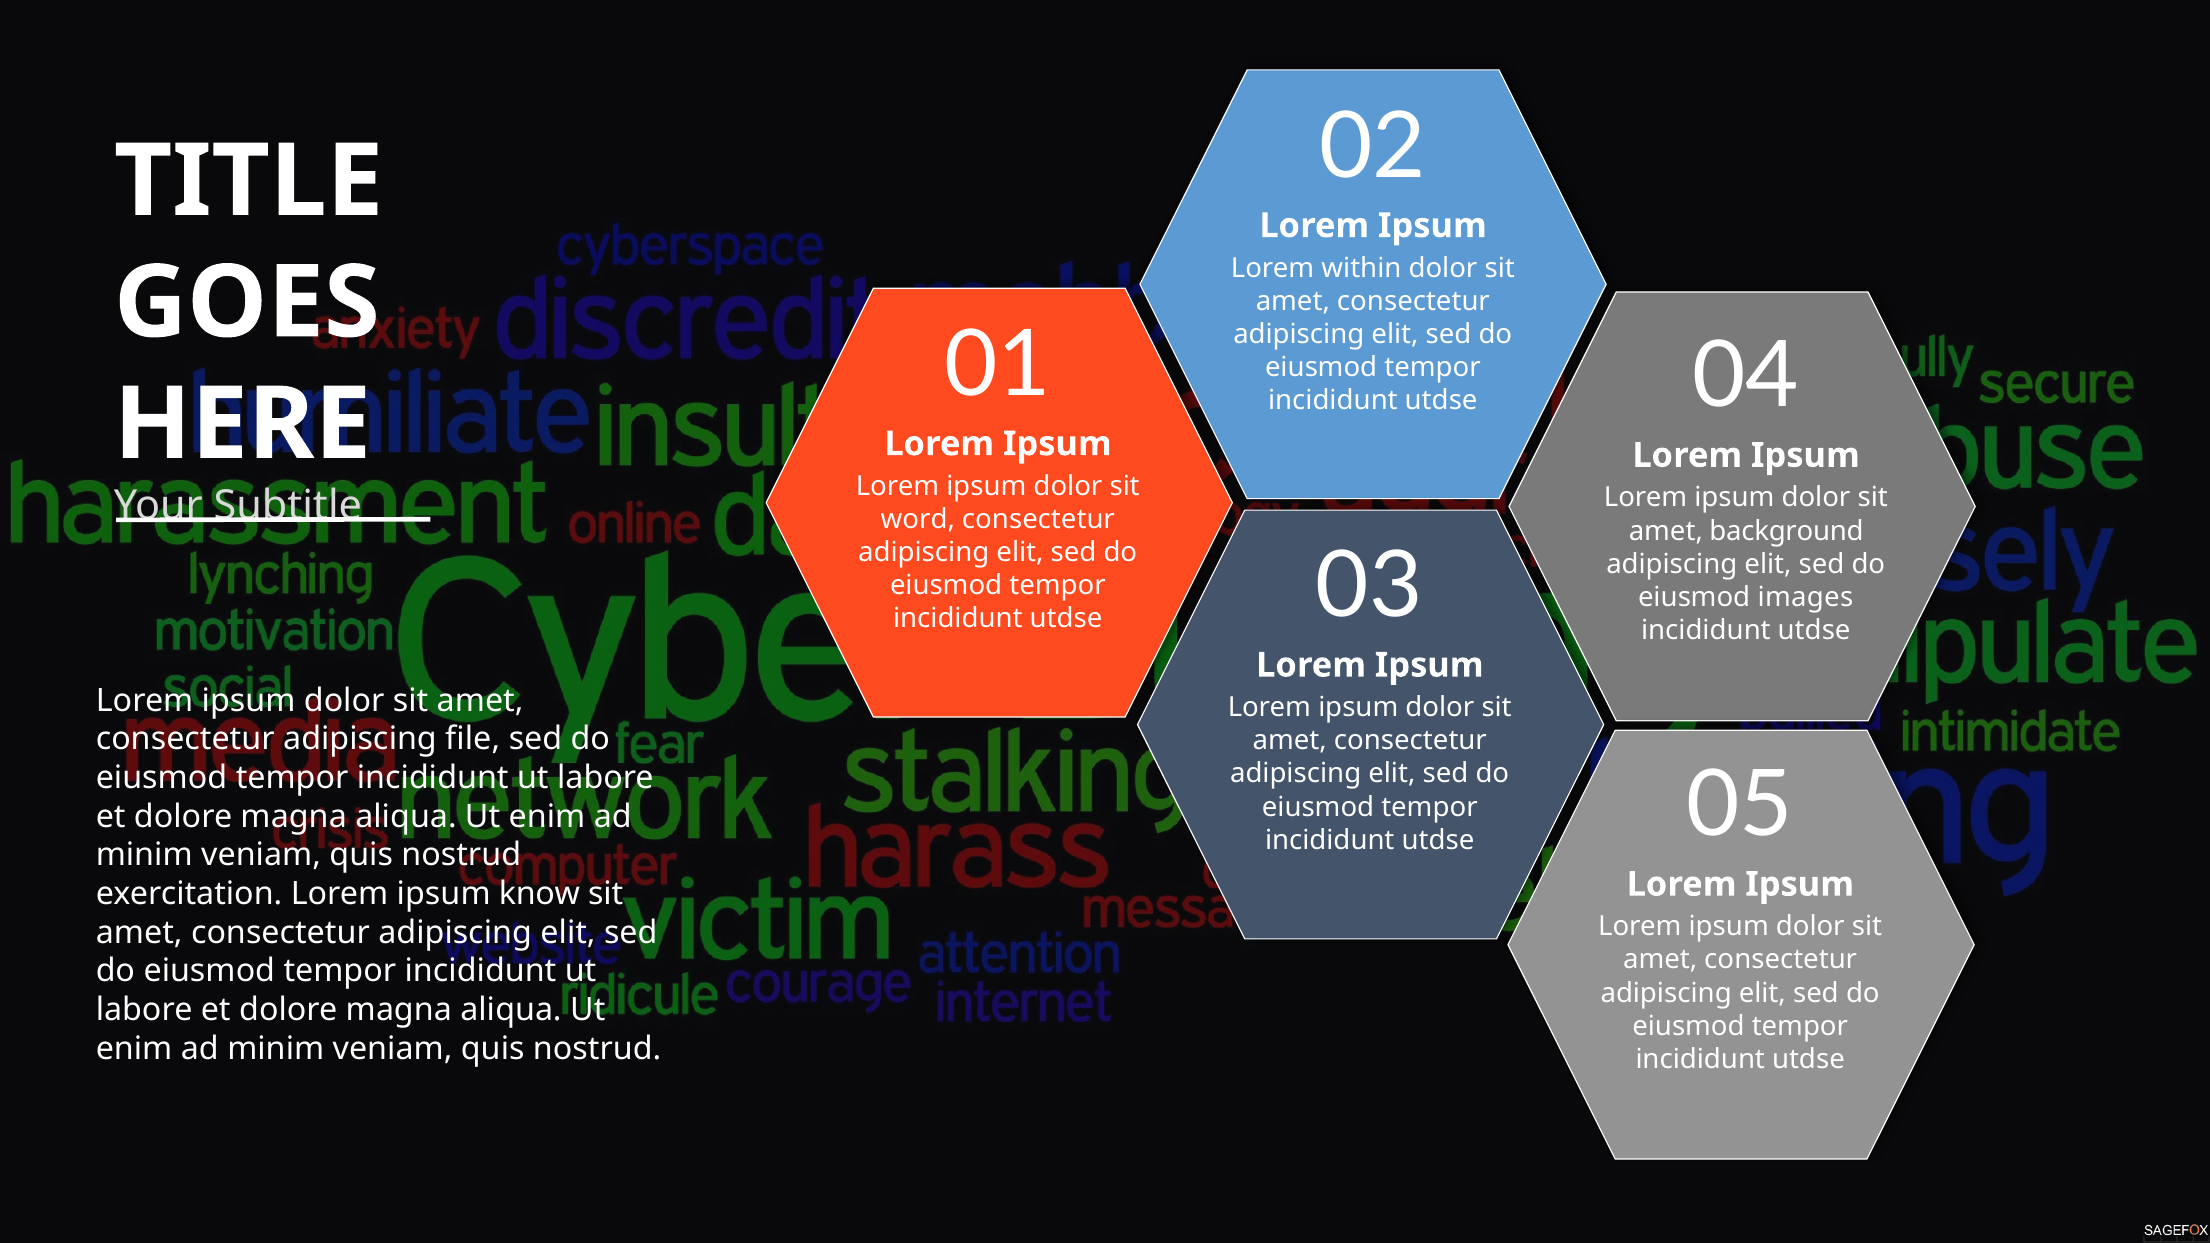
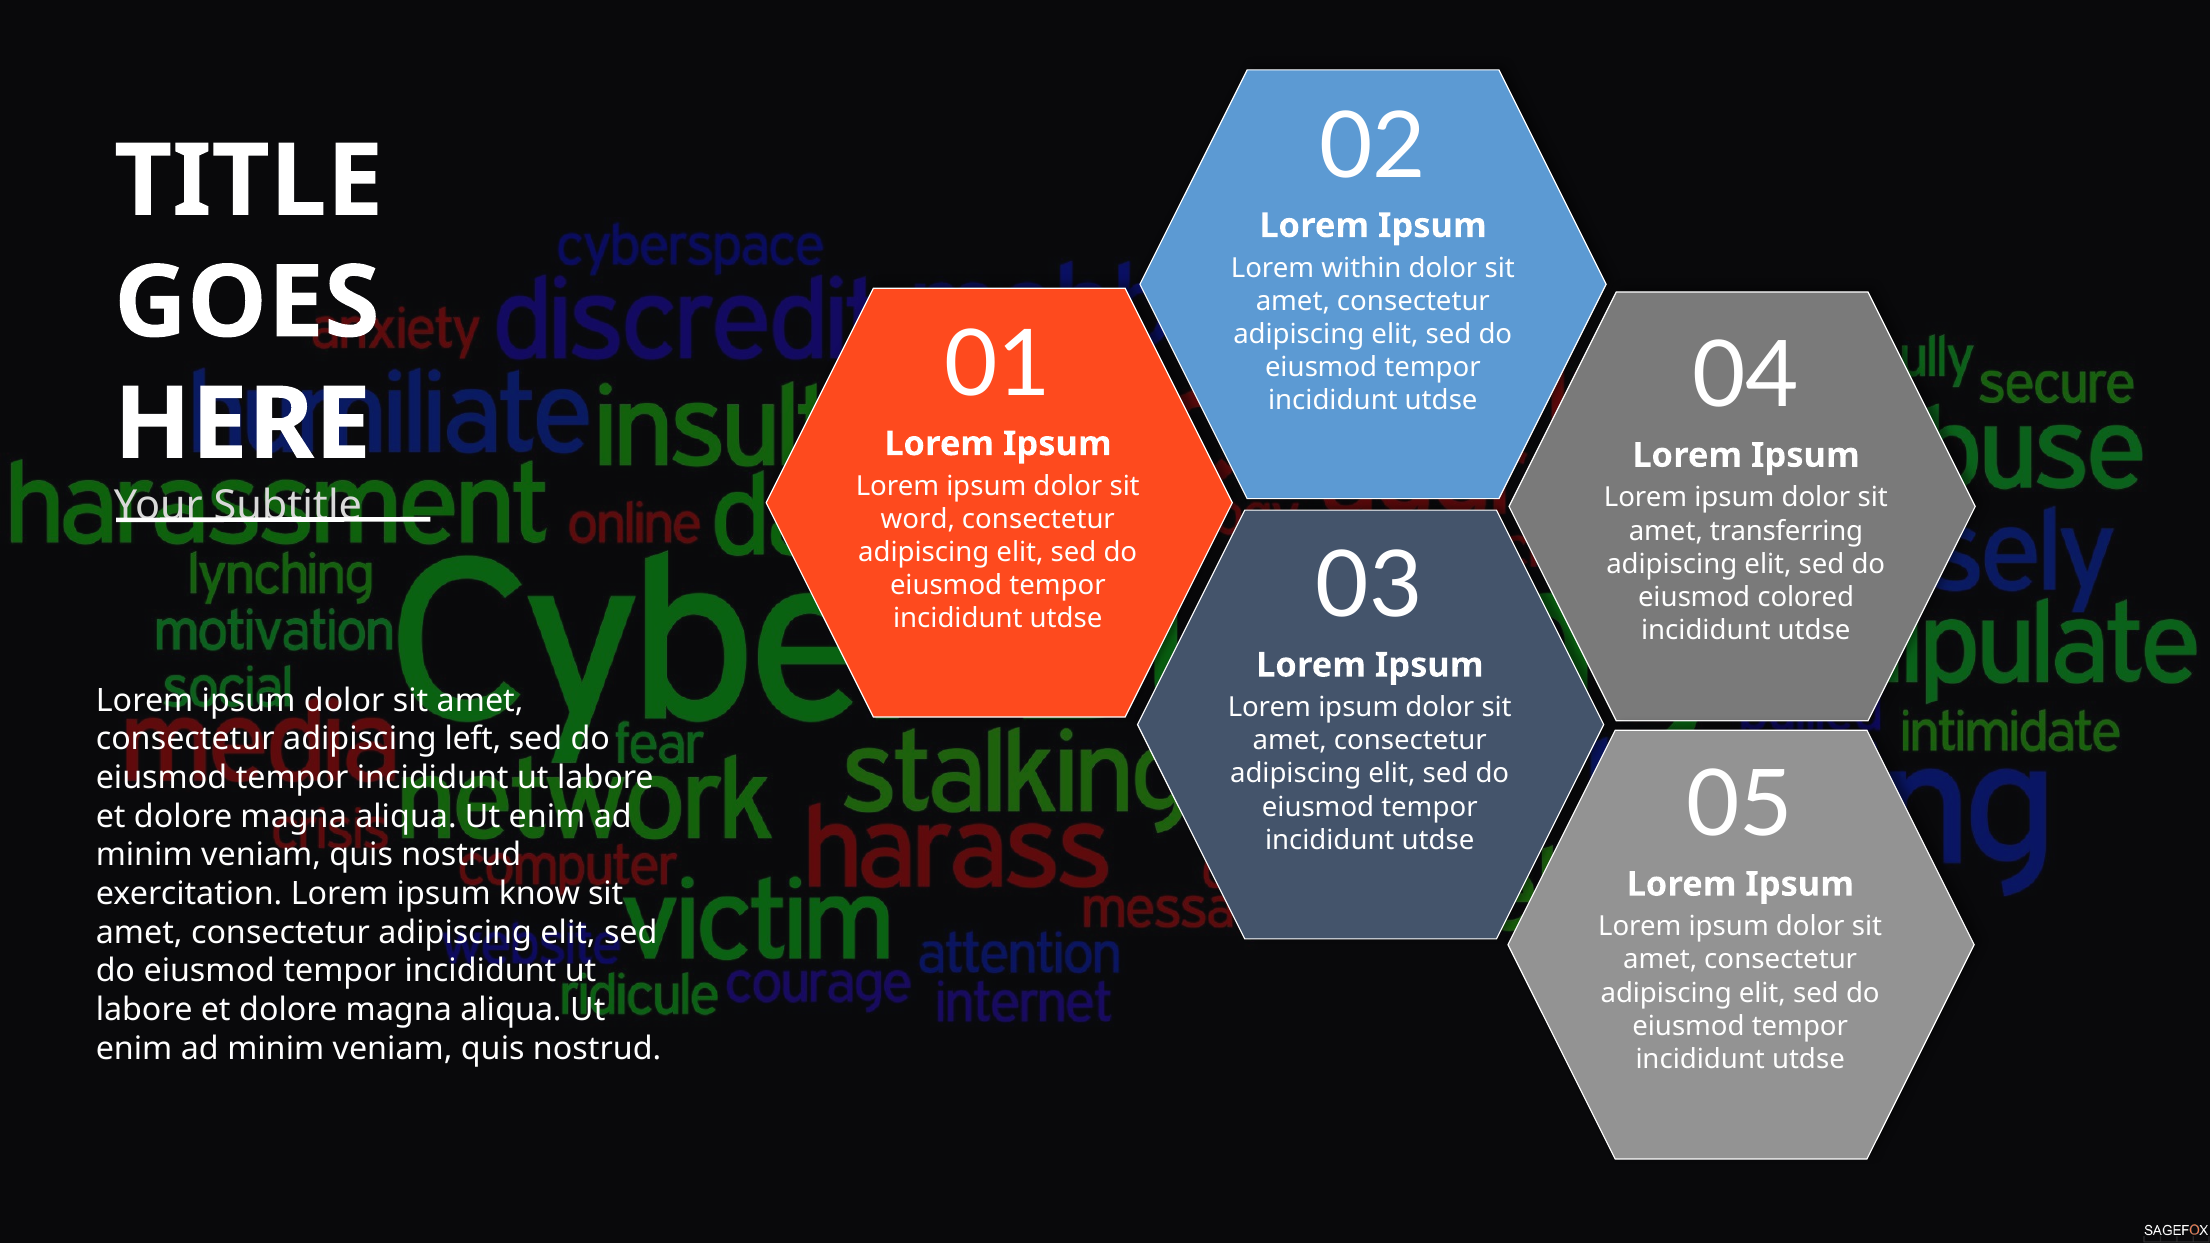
background: background -> transferring
images: images -> colored
file: file -> left
